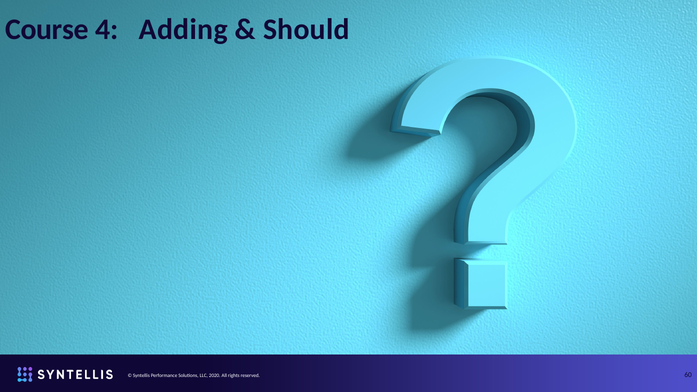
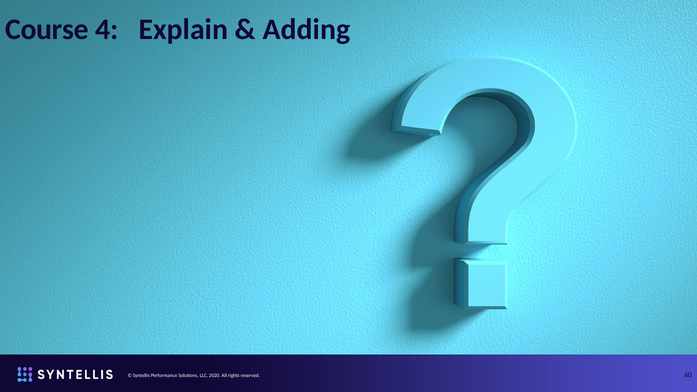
Adding: Adding -> Explain
Should: Should -> Adding
